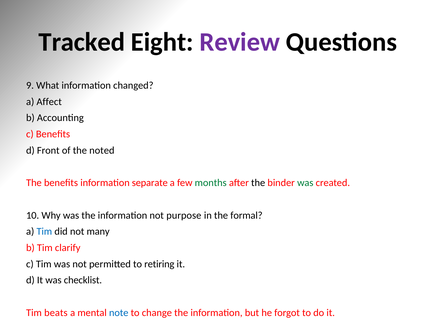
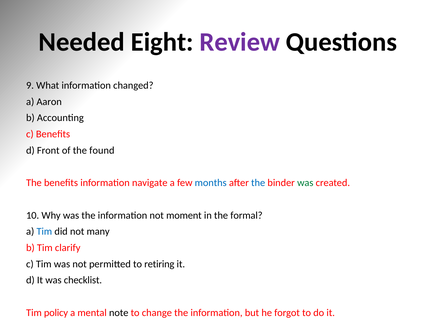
Tracked: Tracked -> Needed
Affect: Affect -> Aaron
noted: noted -> found
separate: separate -> navigate
months colour: green -> blue
the at (258, 183) colour: black -> blue
purpose: purpose -> moment
beats: beats -> policy
note colour: blue -> black
